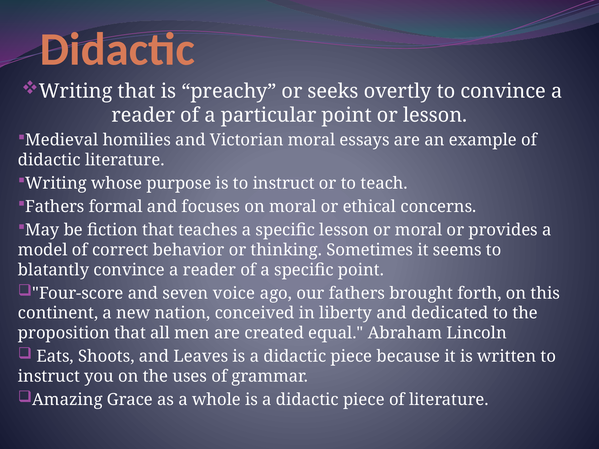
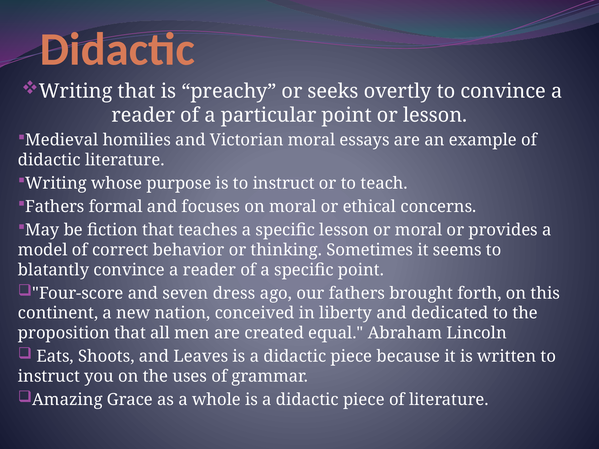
voice: voice -> dress
